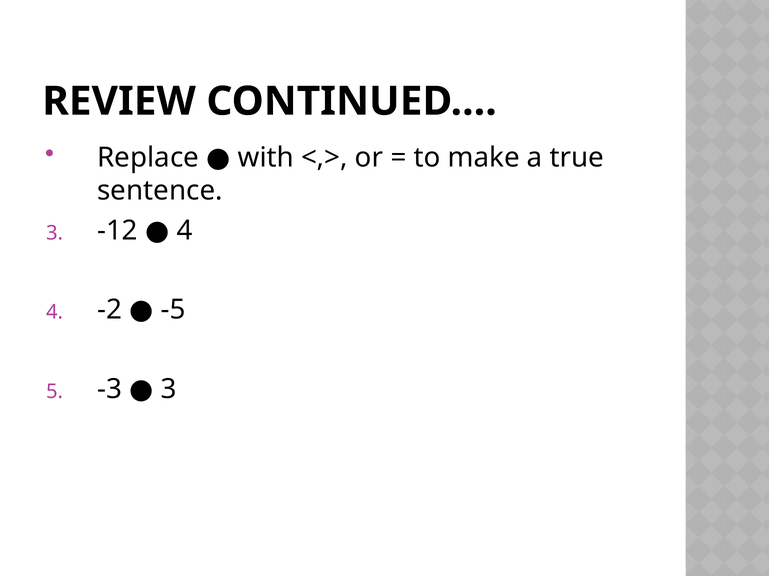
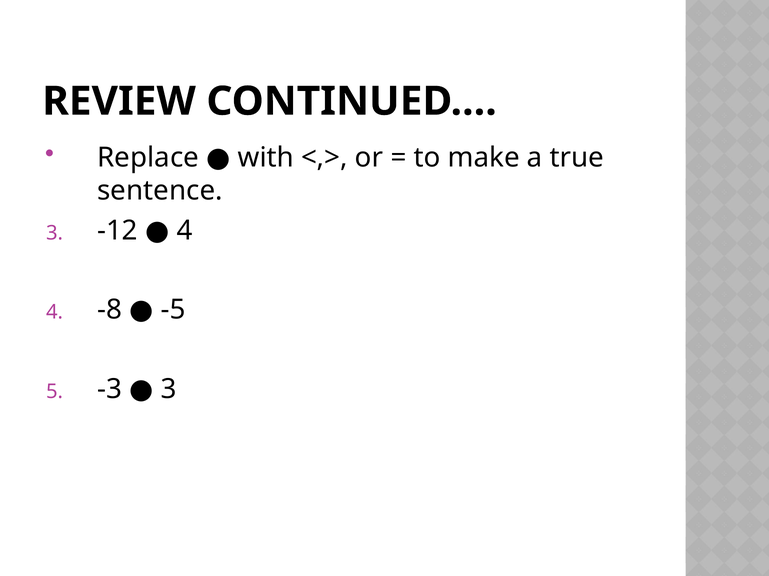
-2: -2 -> -8
